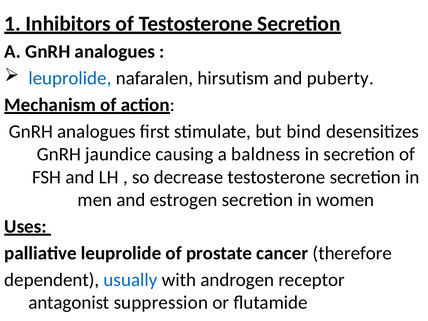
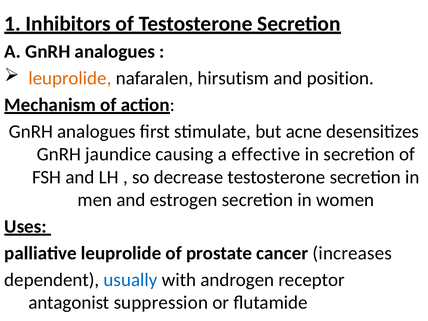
leuprolide at (70, 78) colour: blue -> orange
puberty: puberty -> position
bind: bind -> acne
baldness: baldness -> effective
therefore: therefore -> increases
